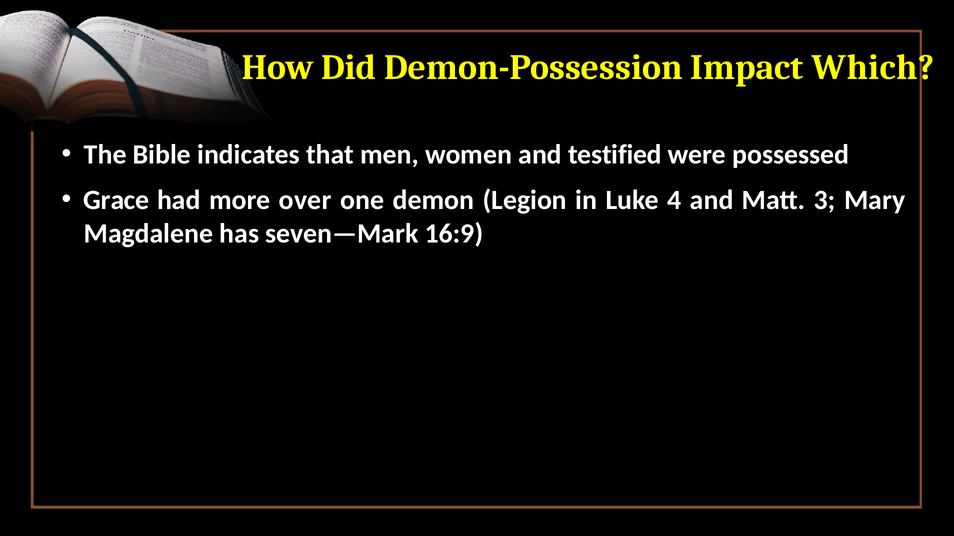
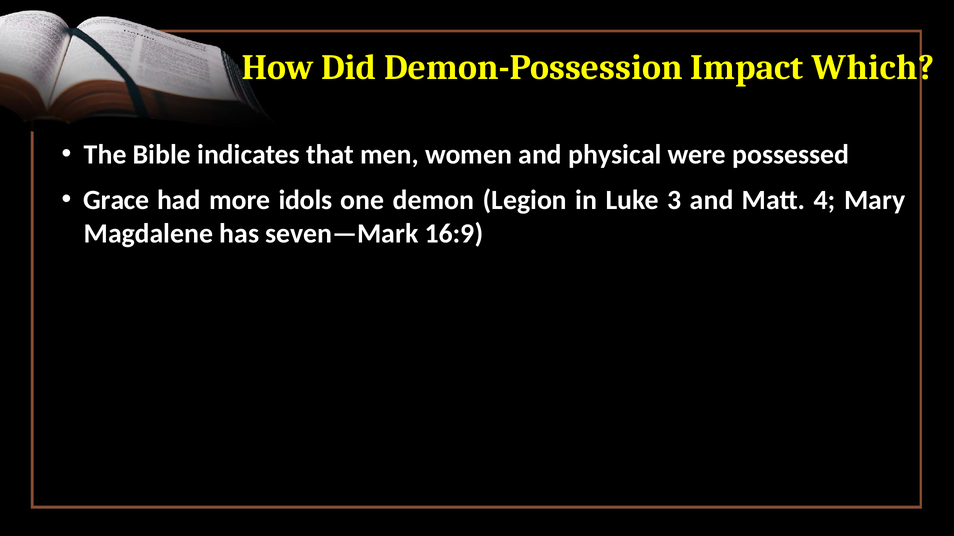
testified: testified -> physical
over: over -> idols
4: 4 -> 3
3: 3 -> 4
